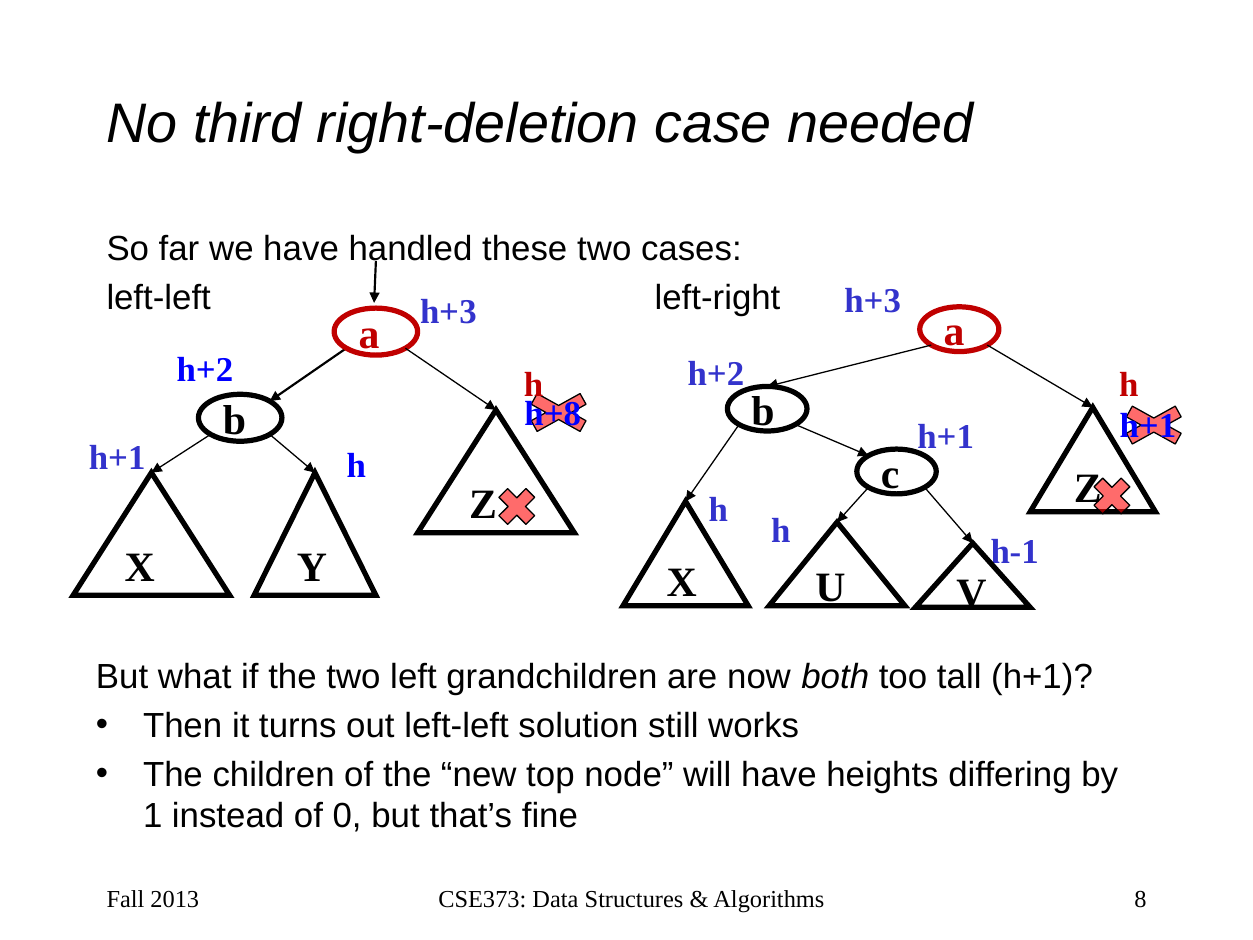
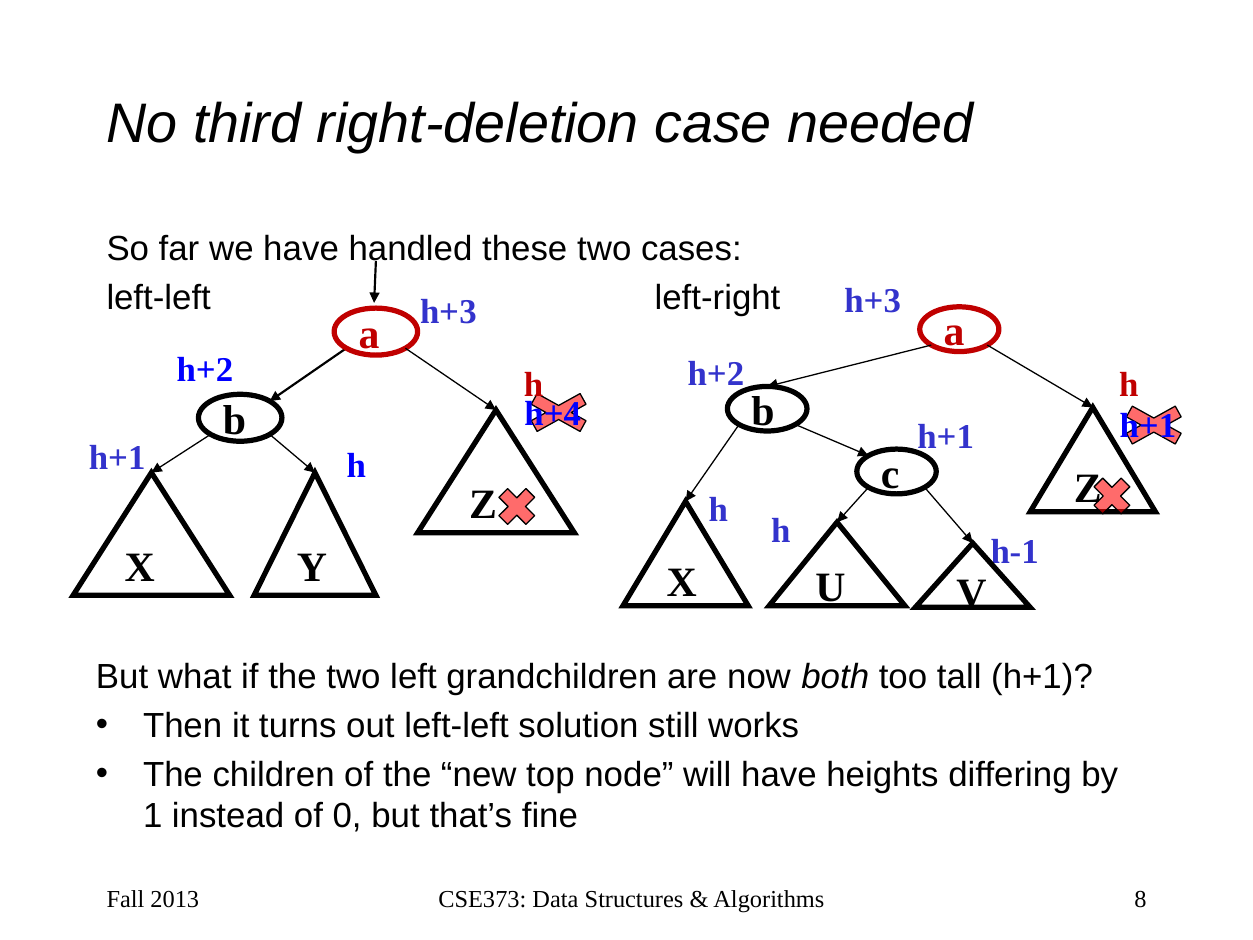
h+8: h+8 -> h+4
